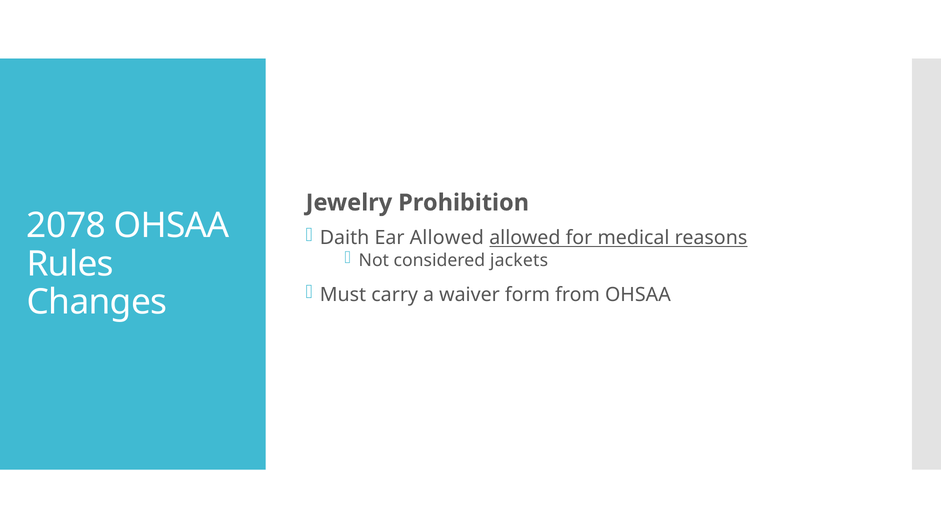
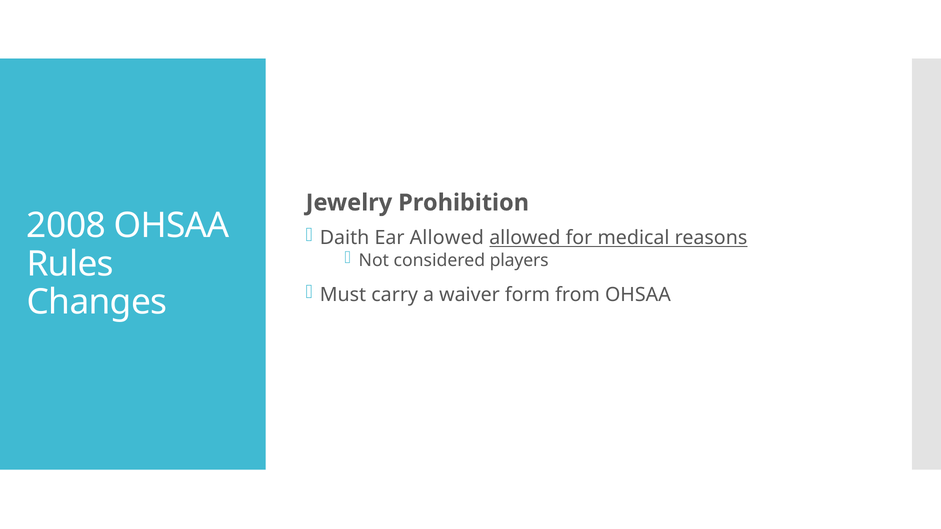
2078: 2078 -> 2008
jackets: jackets -> players
